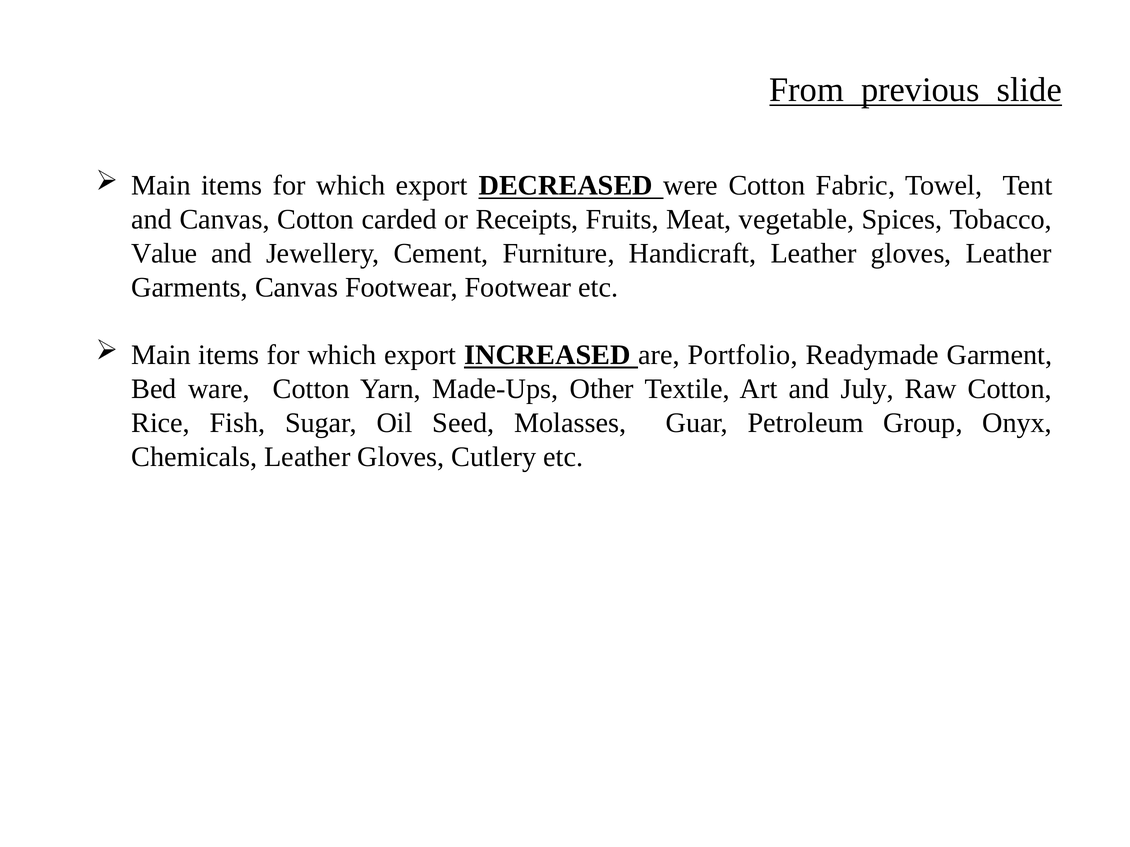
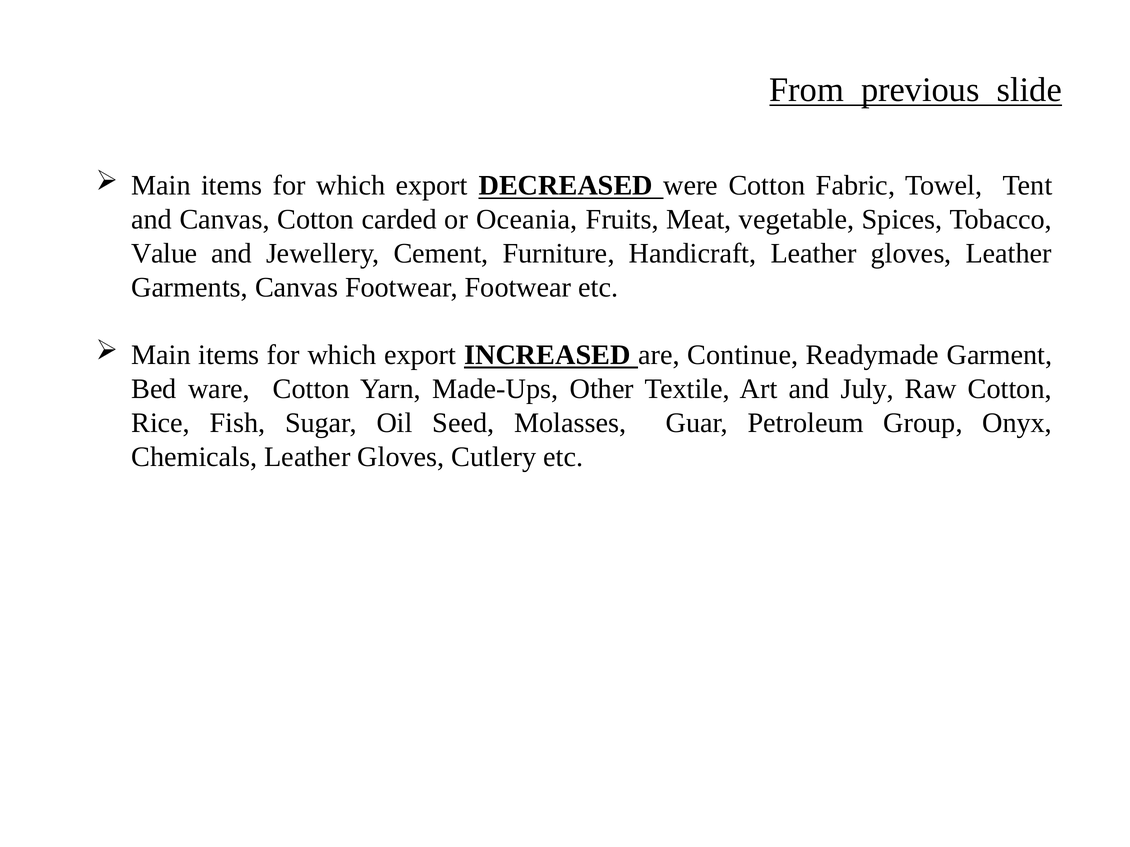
Receipts: Receipts -> Oceania
Portfolio: Portfolio -> Continue
